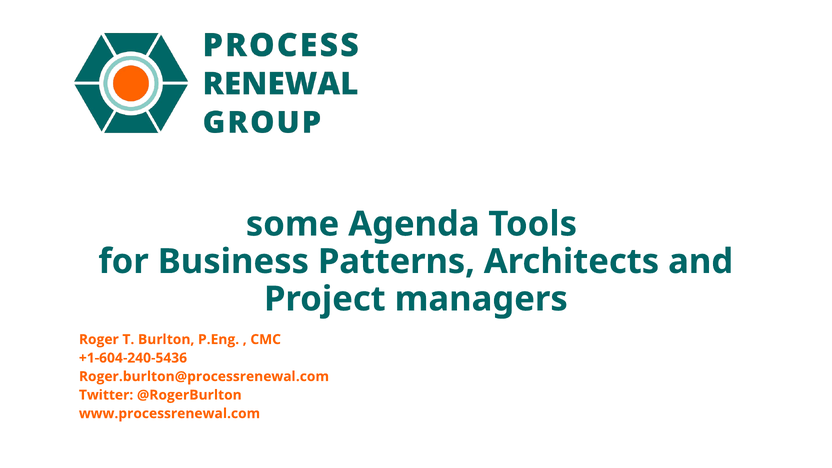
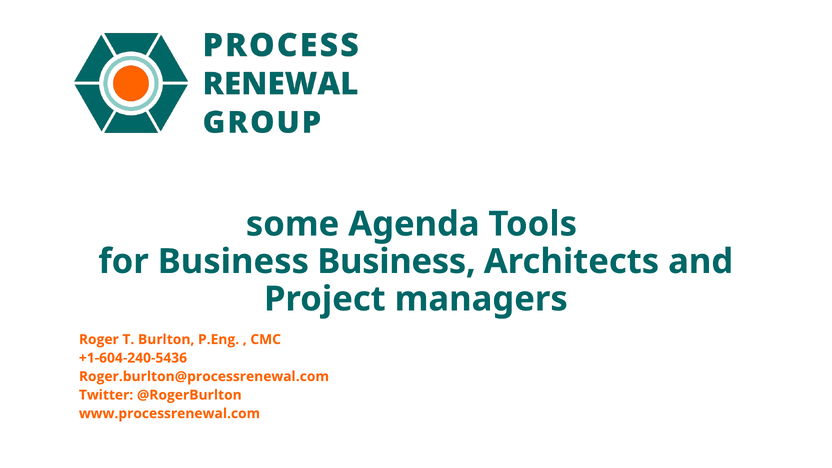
Business Patterns: Patterns -> Business
